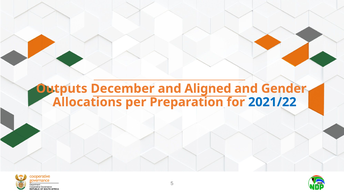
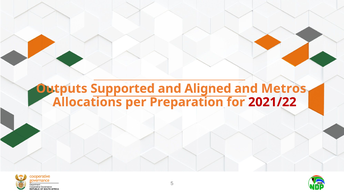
December: December -> Supported
Gender: Gender -> Metros
2021/22 colour: blue -> red
